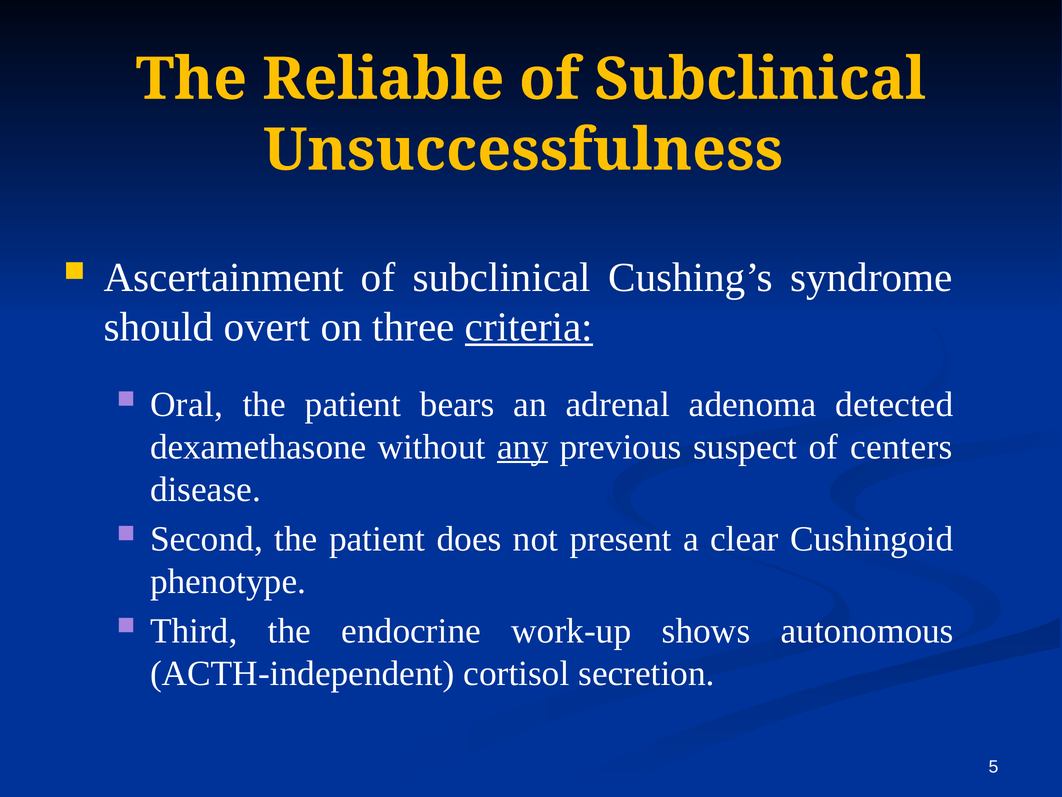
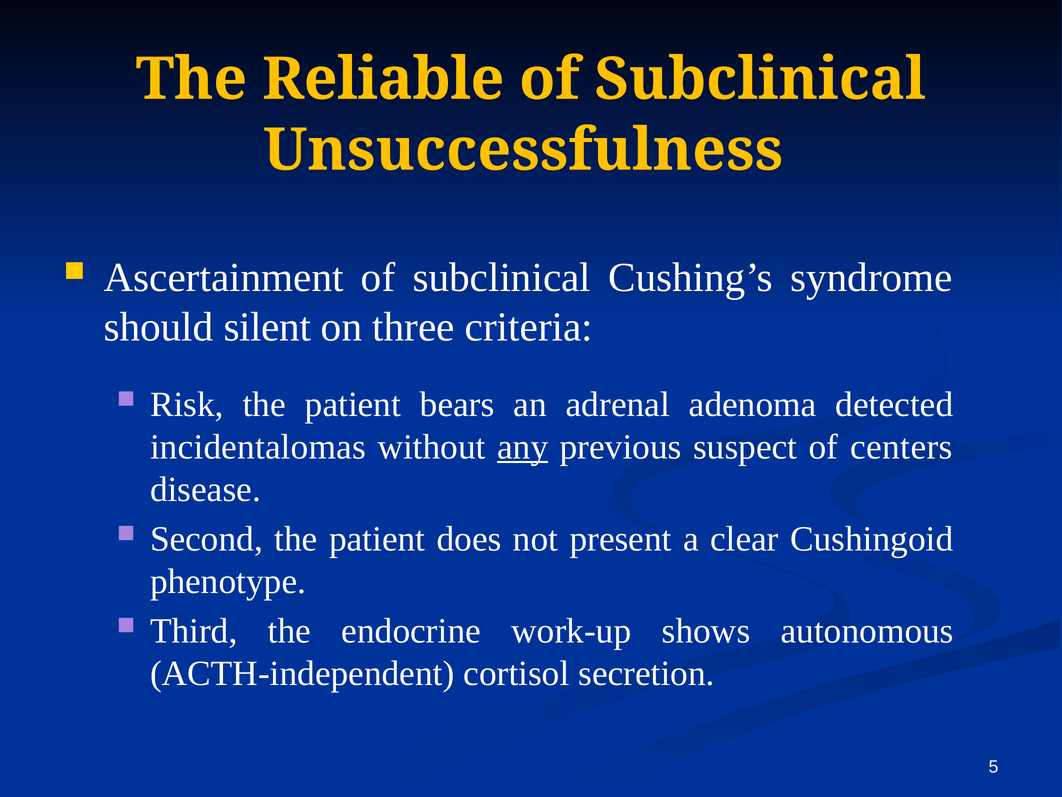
overt: overt -> silent
criteria underline: present -> none
Oral: Oral -> Risk
dexamethasone: dexamethasone -> incidentalomas
